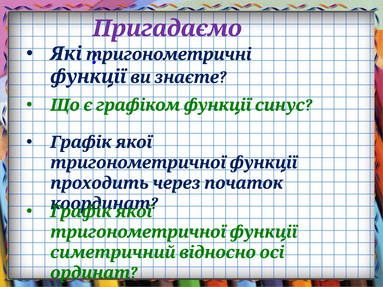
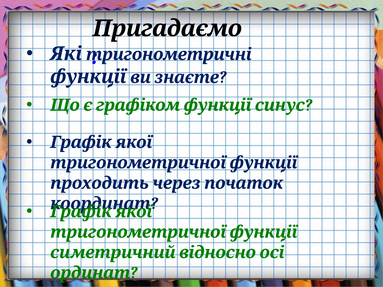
Пригадаємо colour: purple -> black
